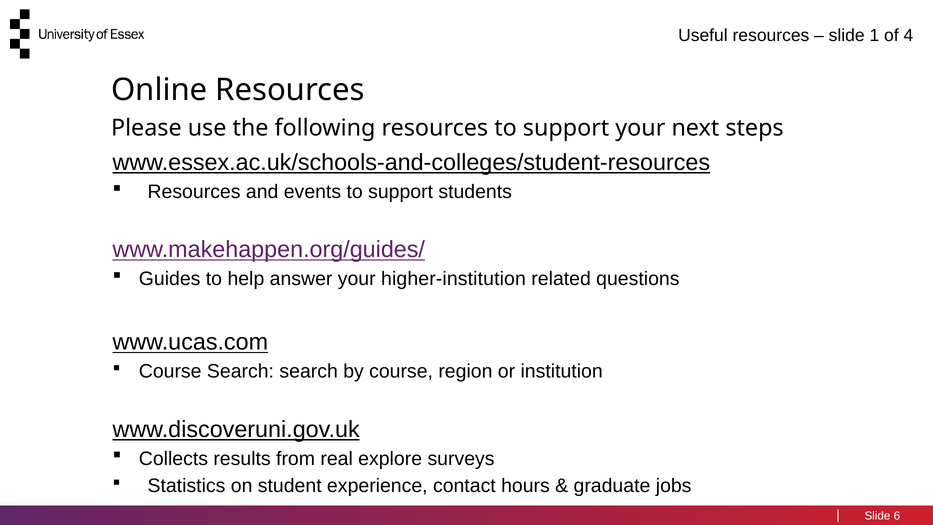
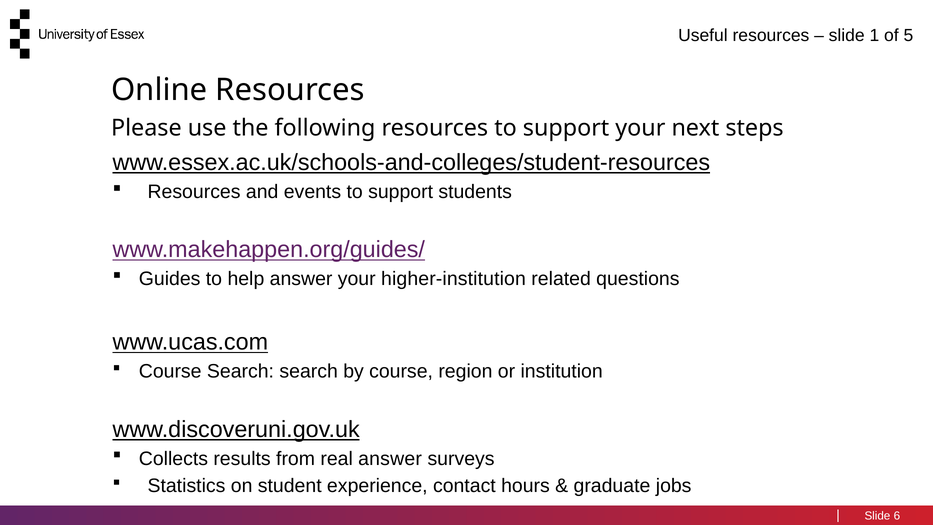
4: 4 -> 5
real explore: explore -> answer
